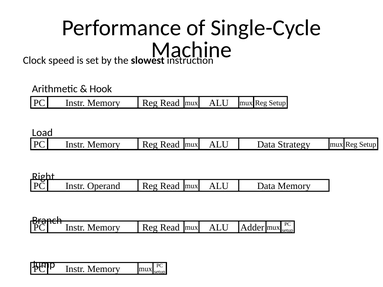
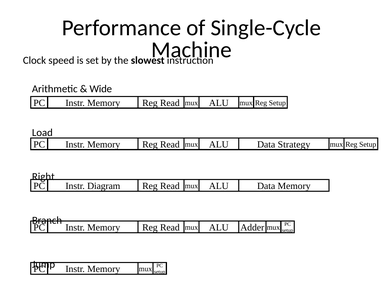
Hook: Hook -> Wide
Operand: Operand -> Diagram
